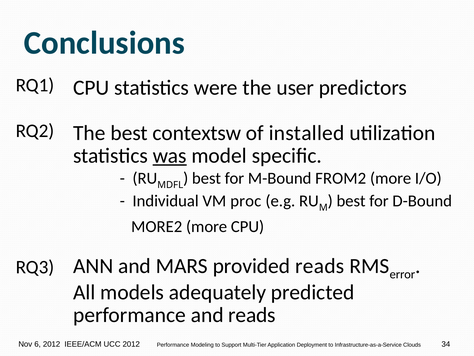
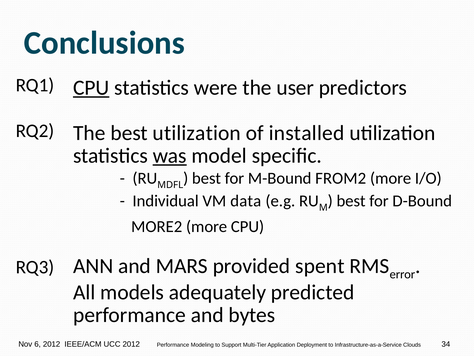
CPU at (91, 87) underline: none -> present
best contextsw: contextsw -> utilization
proc: proc -> data
provided reads: reads -> spent
and reads: reads -> bytes
